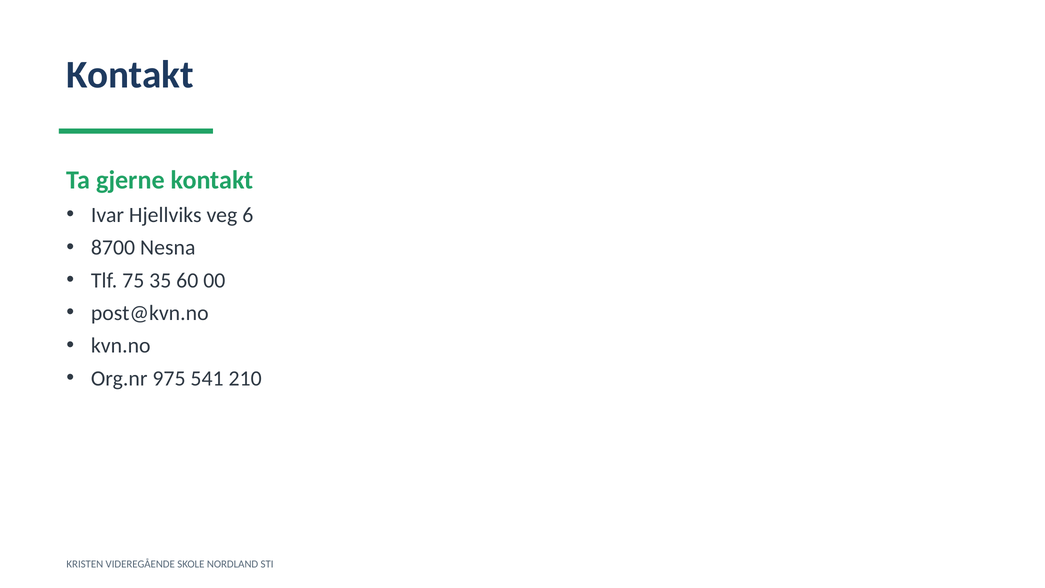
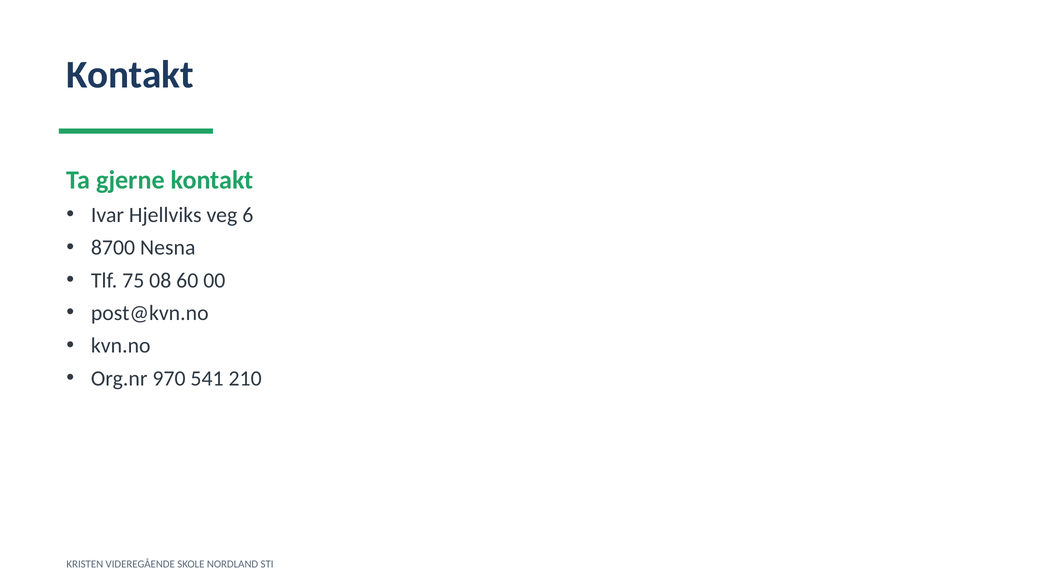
35: 35 -> 08
975: 975 -> 970
